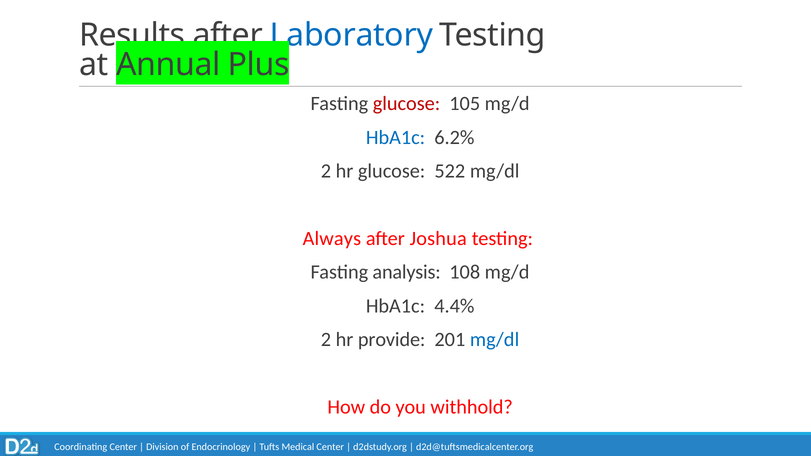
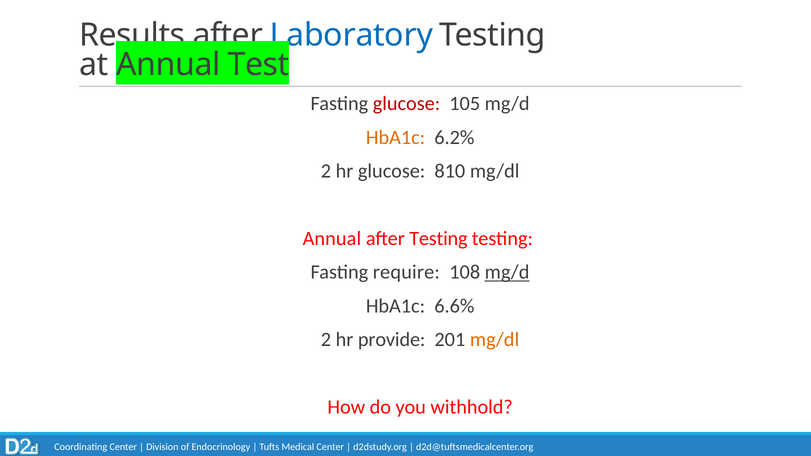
Plus: Plus -> Test
HbA1c at (396, 138) colour: blue -> orange
522: 522 -> 810
Always at (332, 239): Always -> Annual
after Joshua: Joshua -> Testing
analysis: analysis -> require
mg/d at (507, 272) underline: none -> present
4.4%: 4.4% -> 6.6%
mg/dl at (495, 340) colour: blue -> orange
